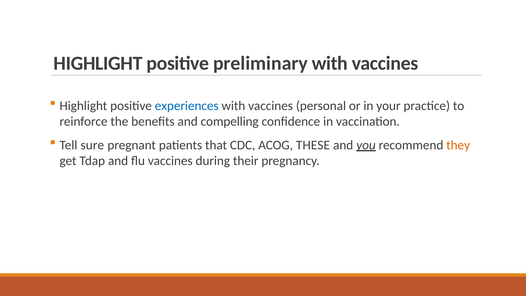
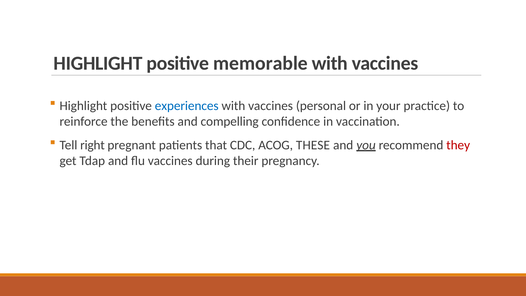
preliminary: preliminary -> memorable
sure: sure -> right
they colour: orange -> red
